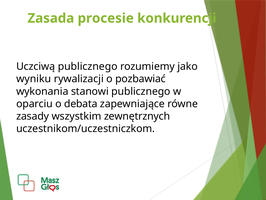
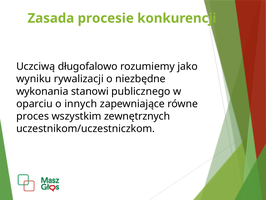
Uczciwą publicznego: publicznego -> długofalowo
pozbawiać: pozbawiać -> niezbędne
debata: debata -> innych
zasady: zasady -> proces
